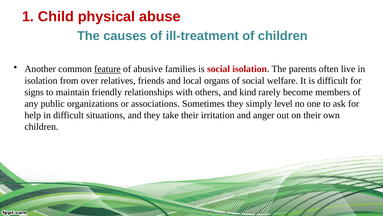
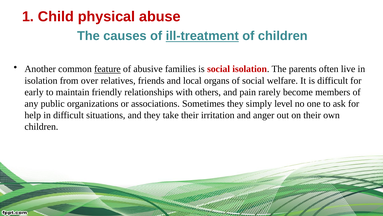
ill-treatment underline: none -> present
signs: signs -> early
kind: kind -> pain
